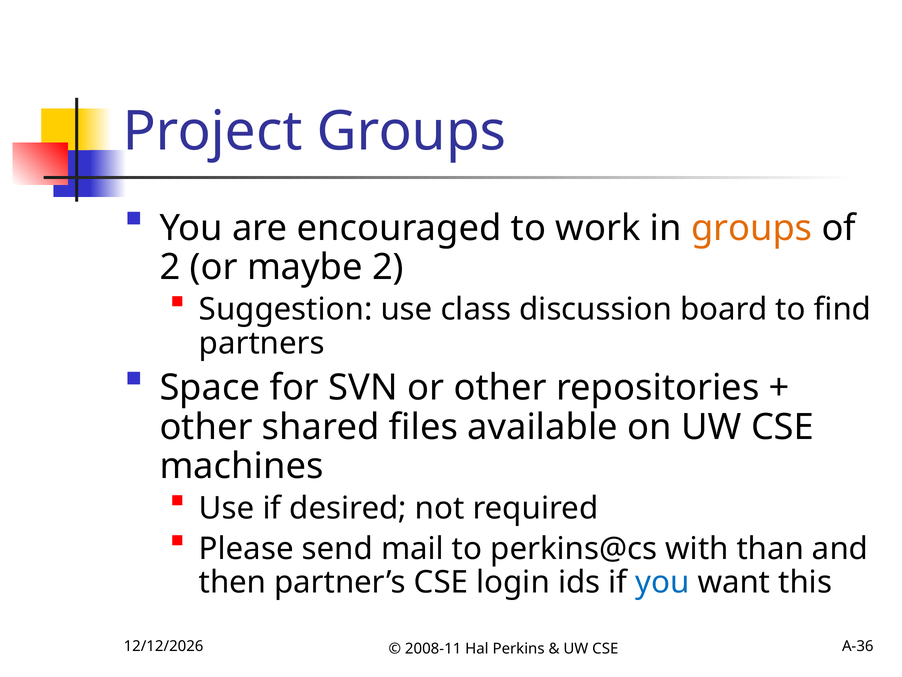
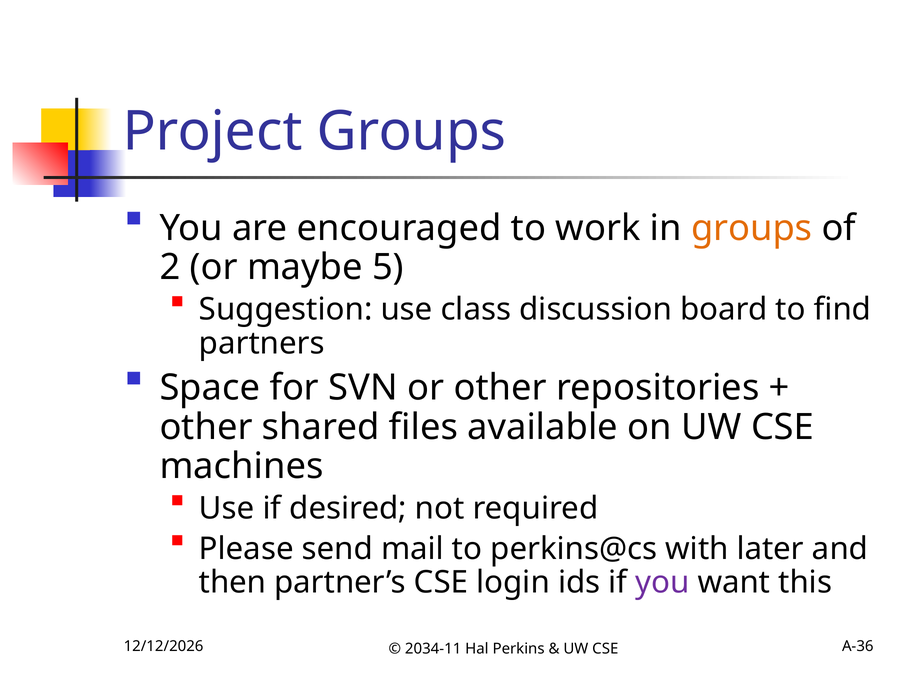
maybe 2: 2 -> 5
than: than -> later
you at (662, 582) colour: blue -> purple
2008-11: 2008-11 -> 2034-11
